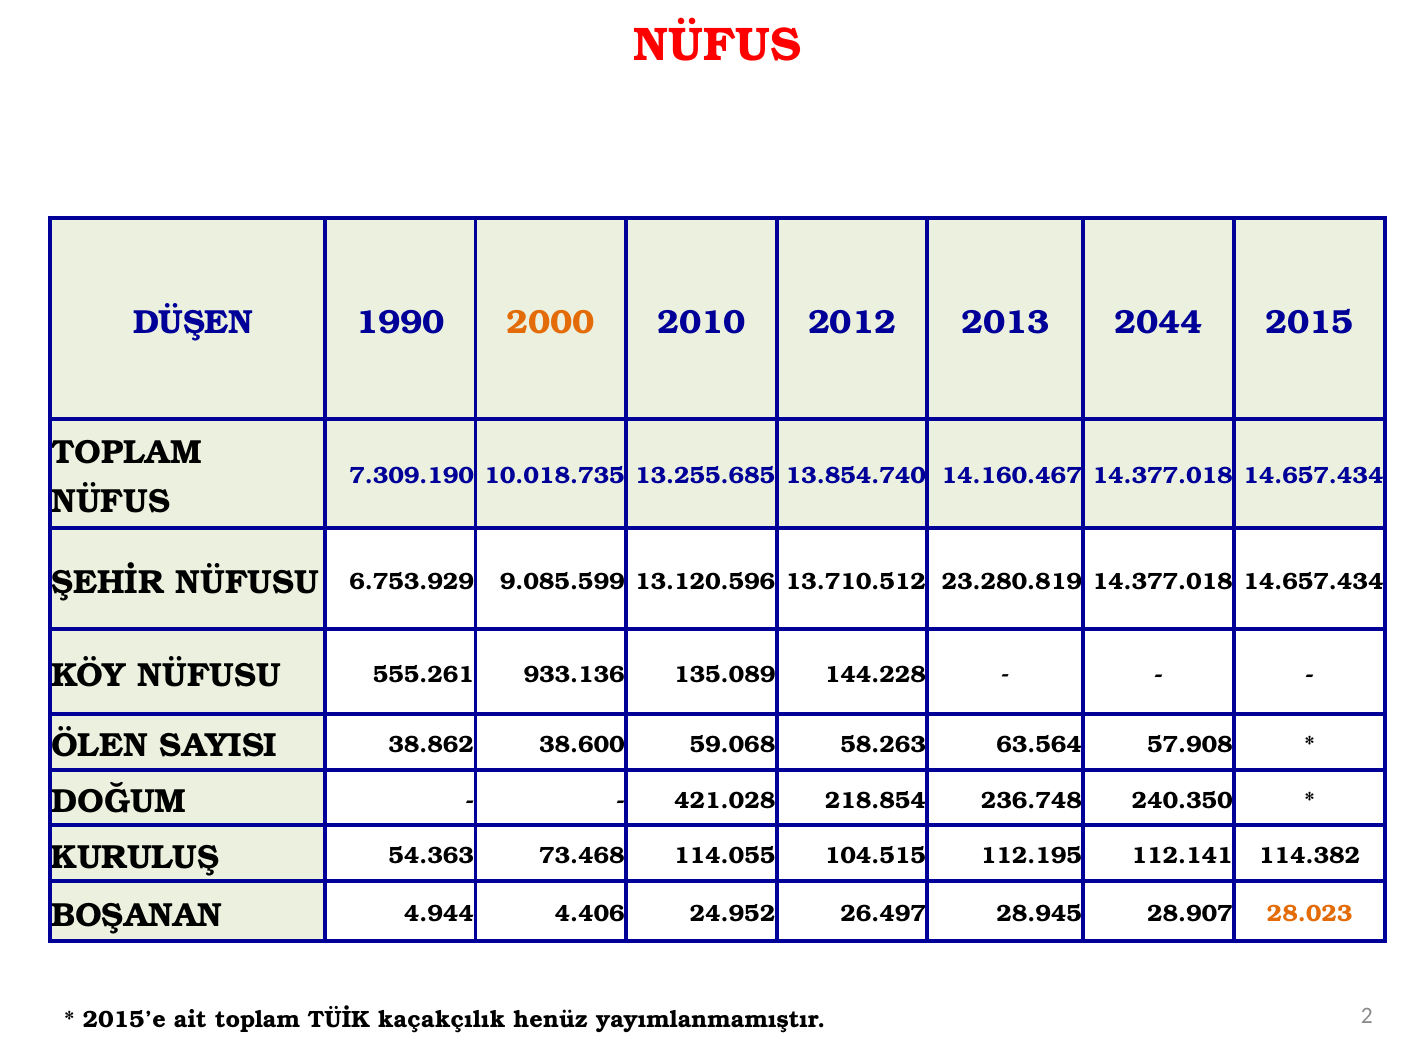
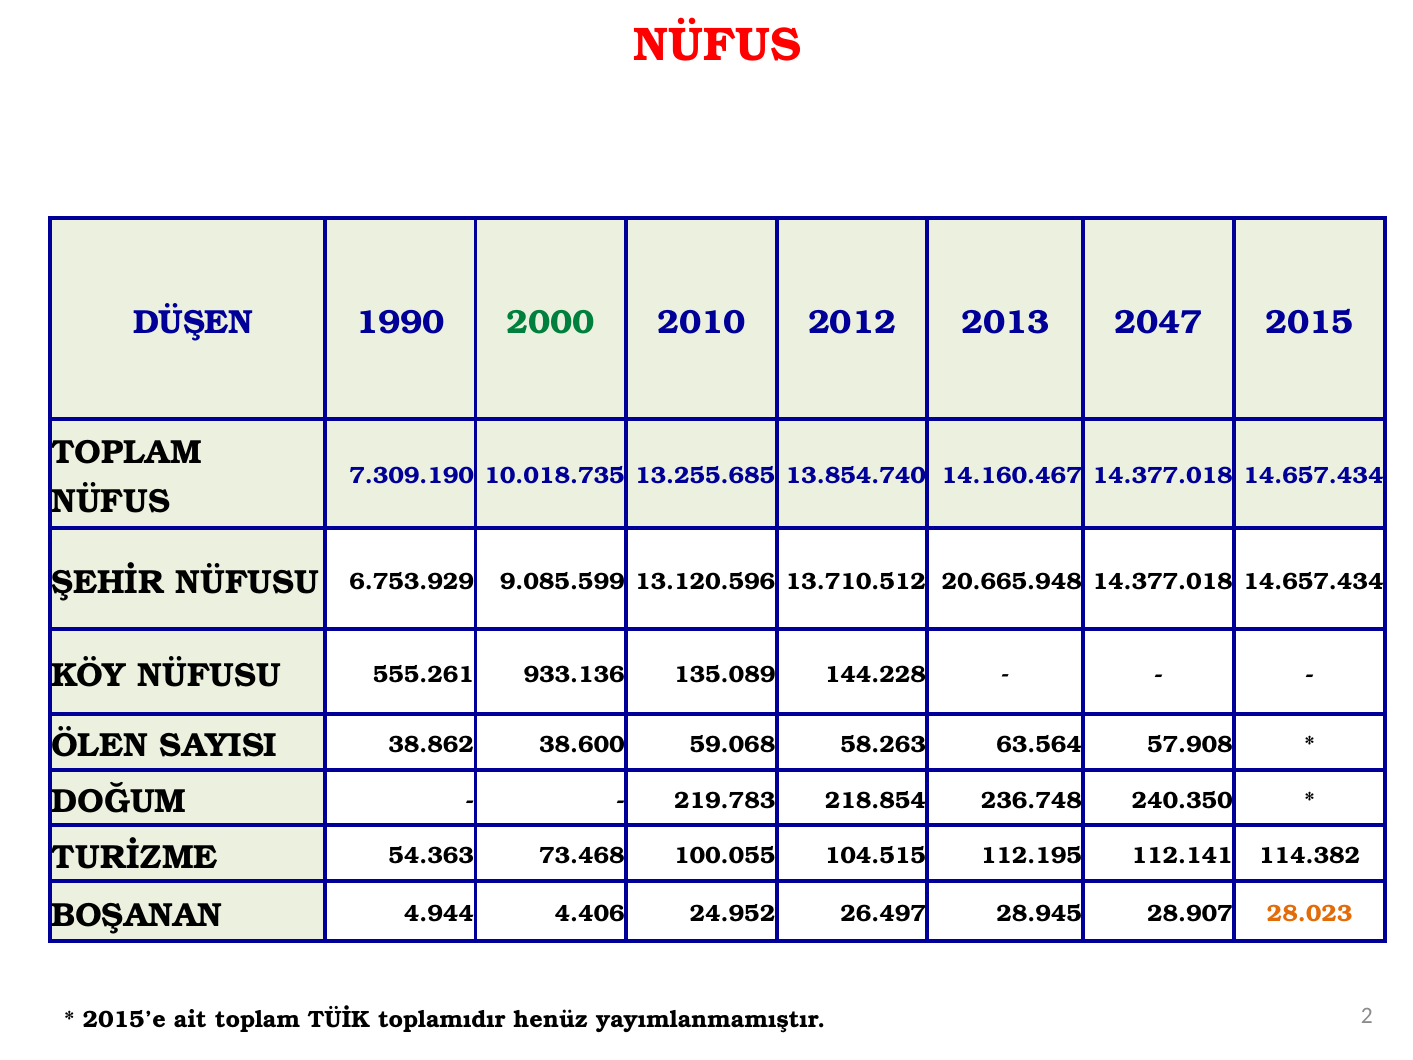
2000 colour: orange -> green
2044: 2044 -> 2047
23.280.819: 23.280.819 -> 20.665.948
421.028: 421.028 -> 219.783
KURULUŞ: KURULUŞ -> TURİZME
114.055: 114.055 -> 100.055
kaçakçılık: kaçakçılık -> toplamıdır
